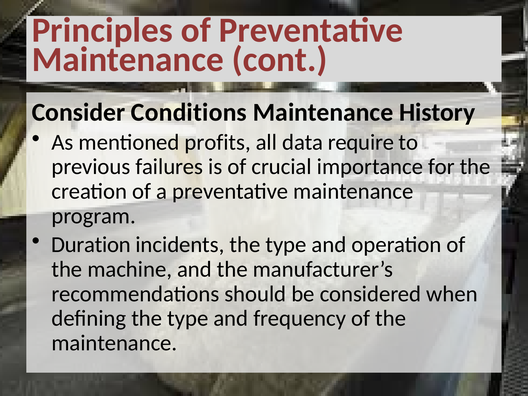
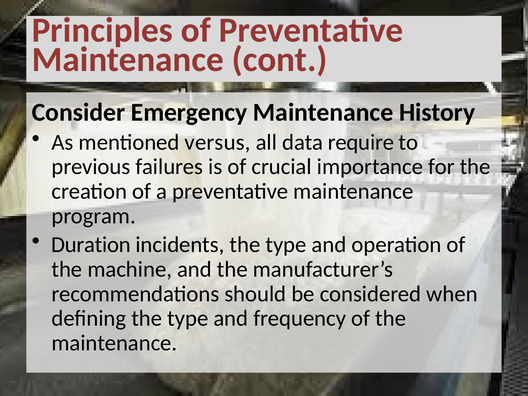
Conditions: Conditions -> Emergency
profits: profits -> versus
